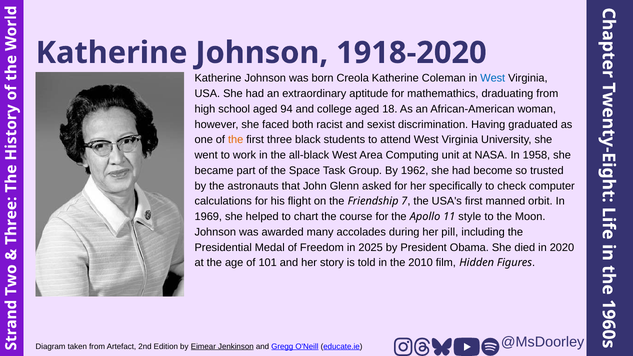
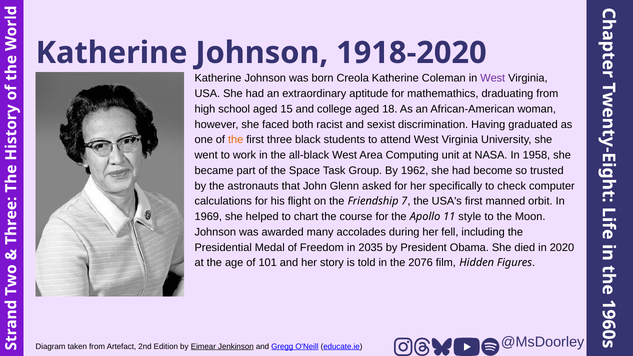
West at (493, 78) colour: blue -> purple
94: 94 -> 15
pill: pill -> fell
2025: 2025 -> 2035
2010: 2010 -> 2076
